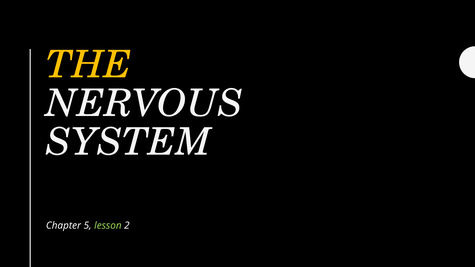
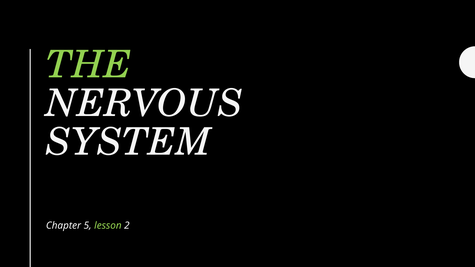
THE colour: yellow -> light green
